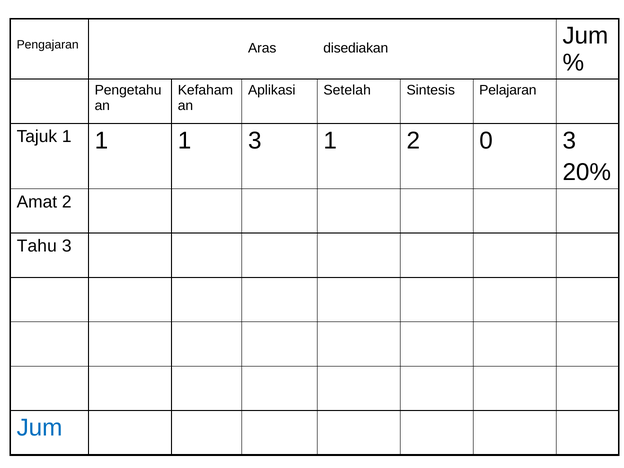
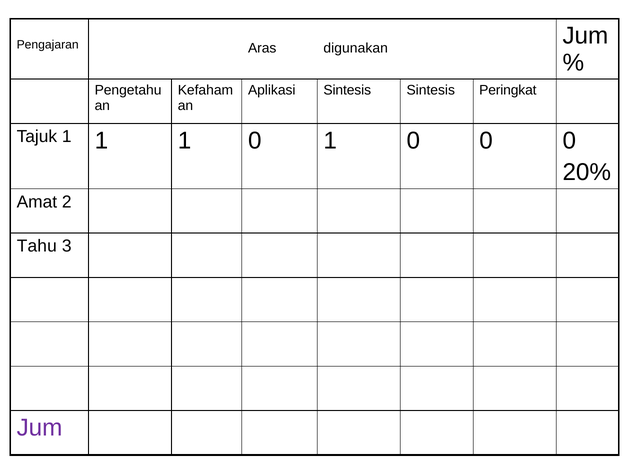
disediakan: disediakan -> digunakan
Aplikasi Setelah: Setelah -> Sintesis
Pelajaran: Pelajaran -> Peringkat
1 1 3: 3 -> 0
2 at (413, 141): 2 -> 0
3 at (569, 141): 3 -> 0
Jum at (40, 428) colour: blue -> purple
